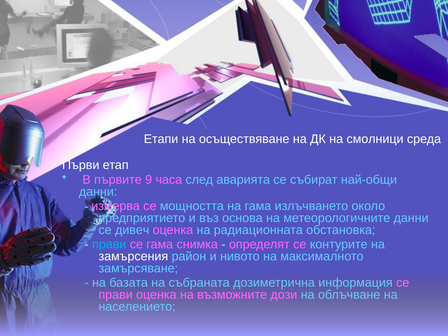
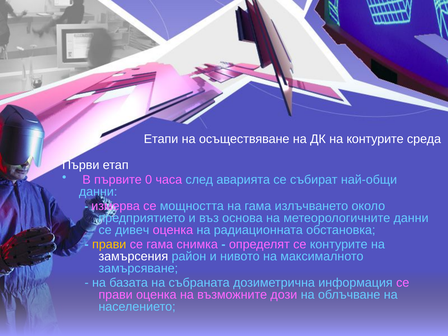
на смолници: смолници -> контурите
9: 9 -> 0
прави at (109, 244) colour: light blue -> yellow
